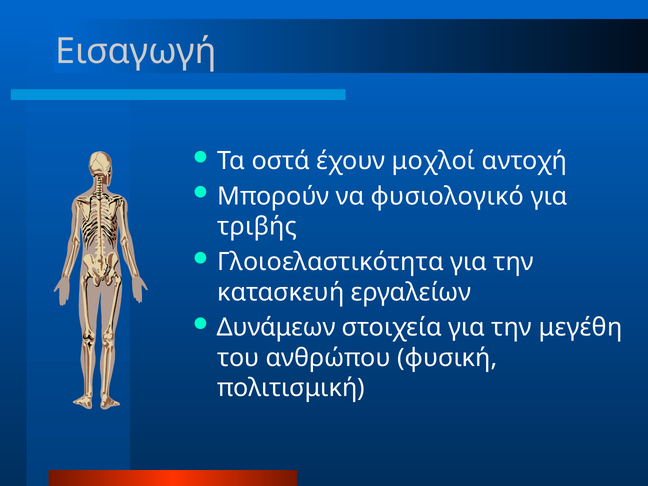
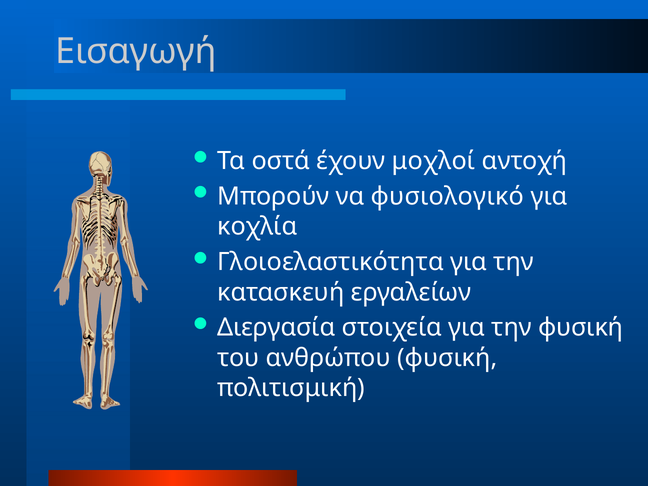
τριβής: τριβής -> κοχλία
Δυνάμεων: Δυνάμεων -> Διεργασία
την μεγέθη: μεγέθη -> φυσική
